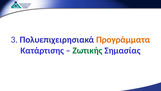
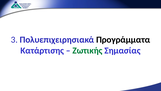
Προγράμματα colour: orange -> black
